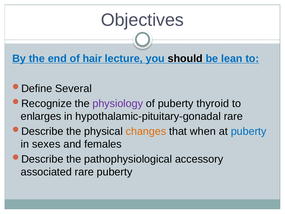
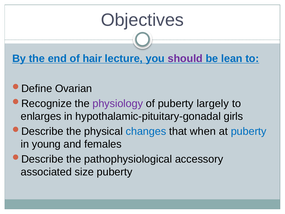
should colour: black -> purple
Several: Several -> Ovarian
thyroid: thyroid -> largely
hypothalamic-pituitary-gonadal rare: rare -> girls
changes colour: orange -> blue
sexes: sexes -> young
associated rare: rare -> size
